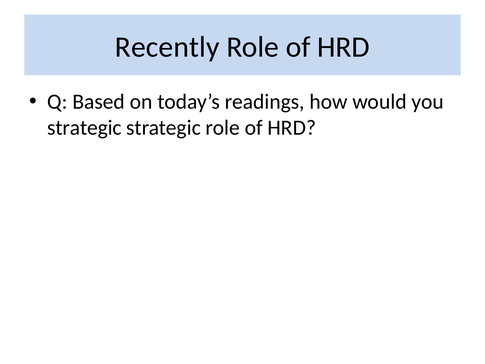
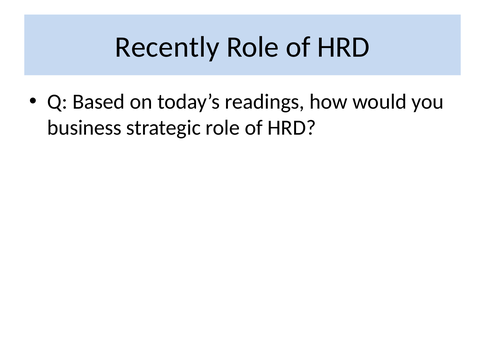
strategic at (84, 128): strategic -> business
